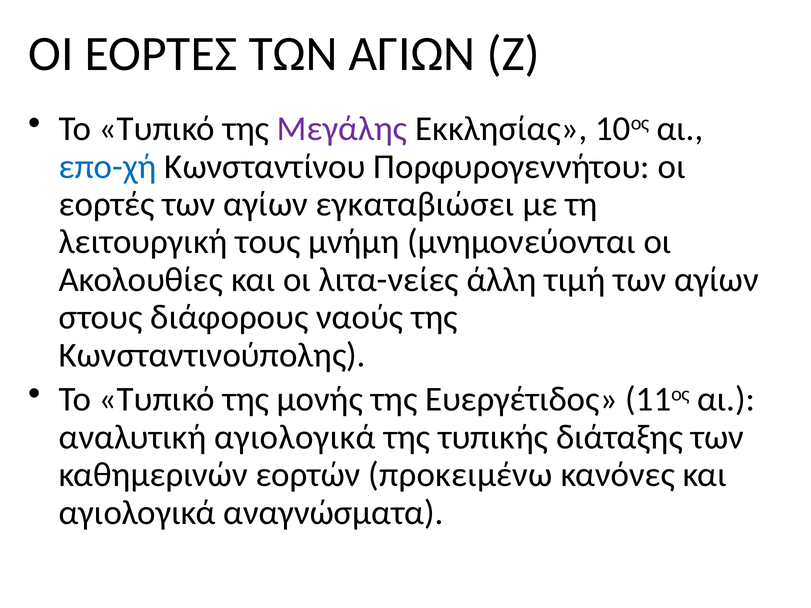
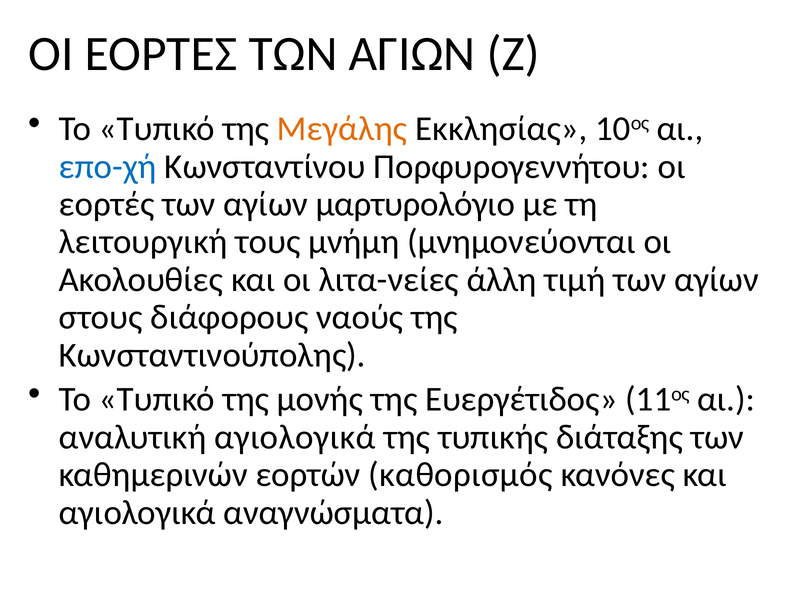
Μεγάλης colour: purple -> orange
εγκαταβιώσει: εγκαταβιώσει -> μαρτυρολόγιο
προκειμένω: προκειμένω -> καθορισμός
